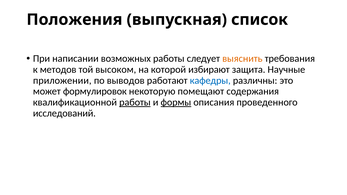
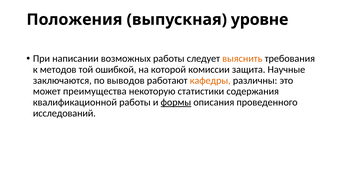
список: список -> уровне
высоком: высоком -> ошибкой
избирают: избирают -> комиссии
приложении: приложении -> заключаются
кафедры colour: blue -> orange
формулировок: формулировок -> преимущества
помещают: помещают -> статистики
работы at (135, 102) underline: present -> none
